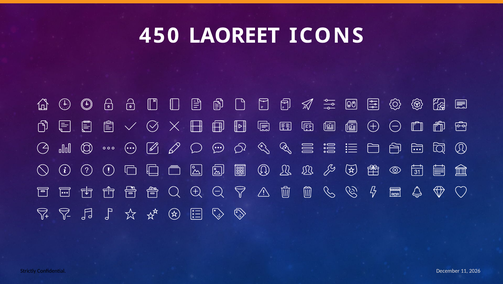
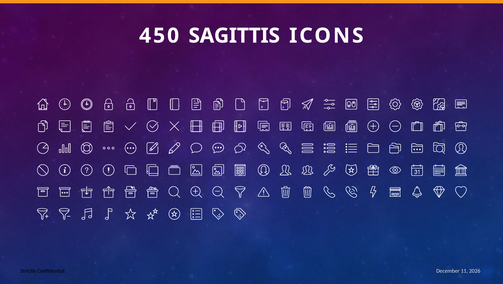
LAOREET: LAOREET -> SAGITTIS
